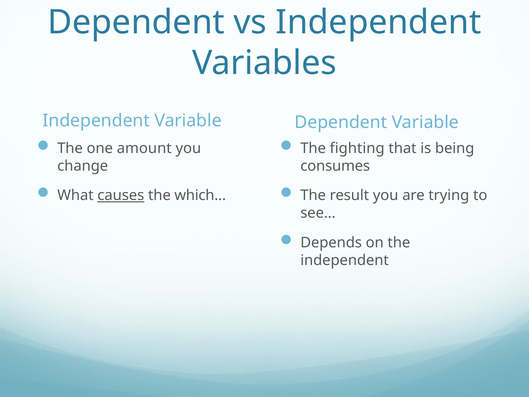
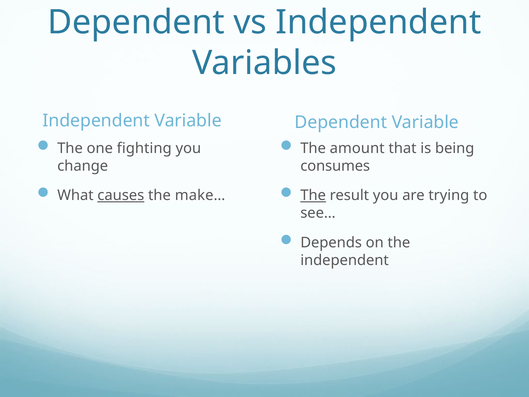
amount: amount -> fighting
fighting: fighting -> amount
which…: which… -> make…
The at (313, 195) underline: none -> present
